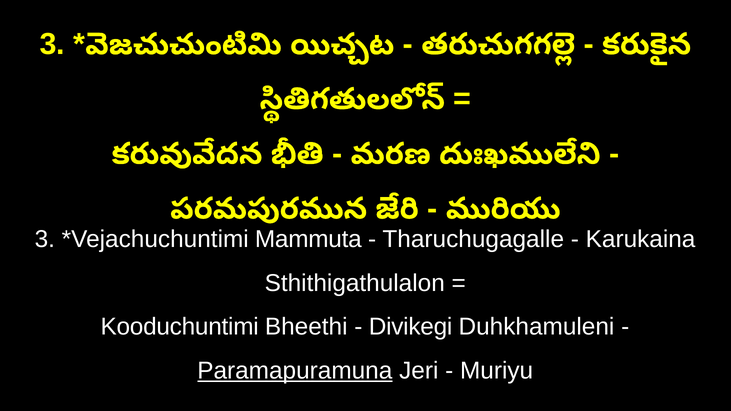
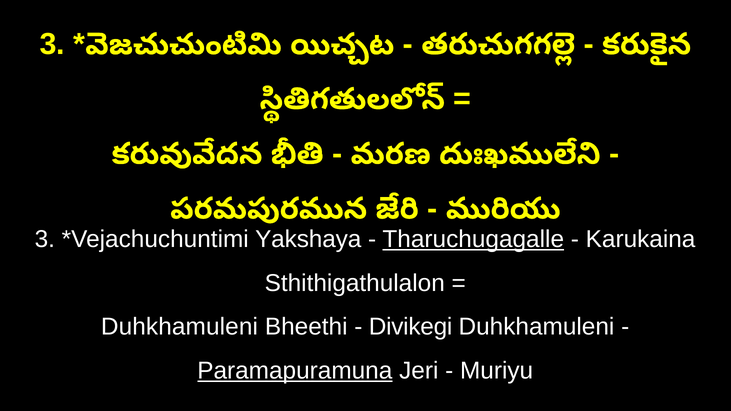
Mammuta: Mammuta -> Yakshaya
Tharuchugagalle underline: none -> present
Kooduchuntimi at (180, 327): Kooduchuntimi -> Duhkhamuleni
